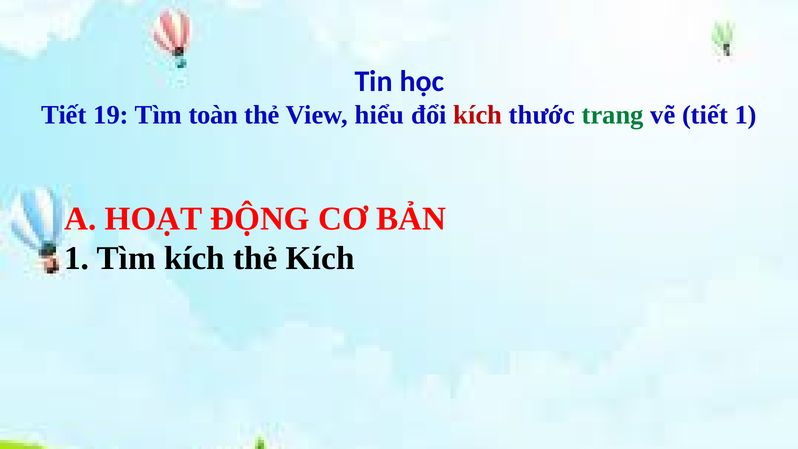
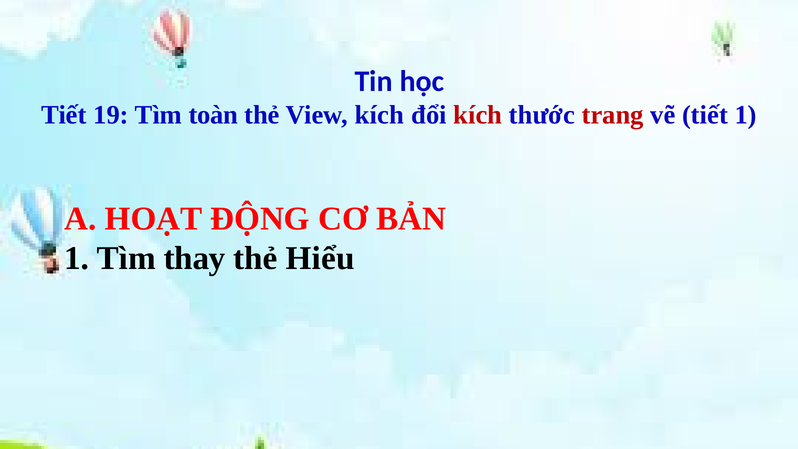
View hiểu: hiểu -> kích
trang colour: green -> red
Tìm kích: kích -> thay
thẻ Kích: Kích -> Hiểu
